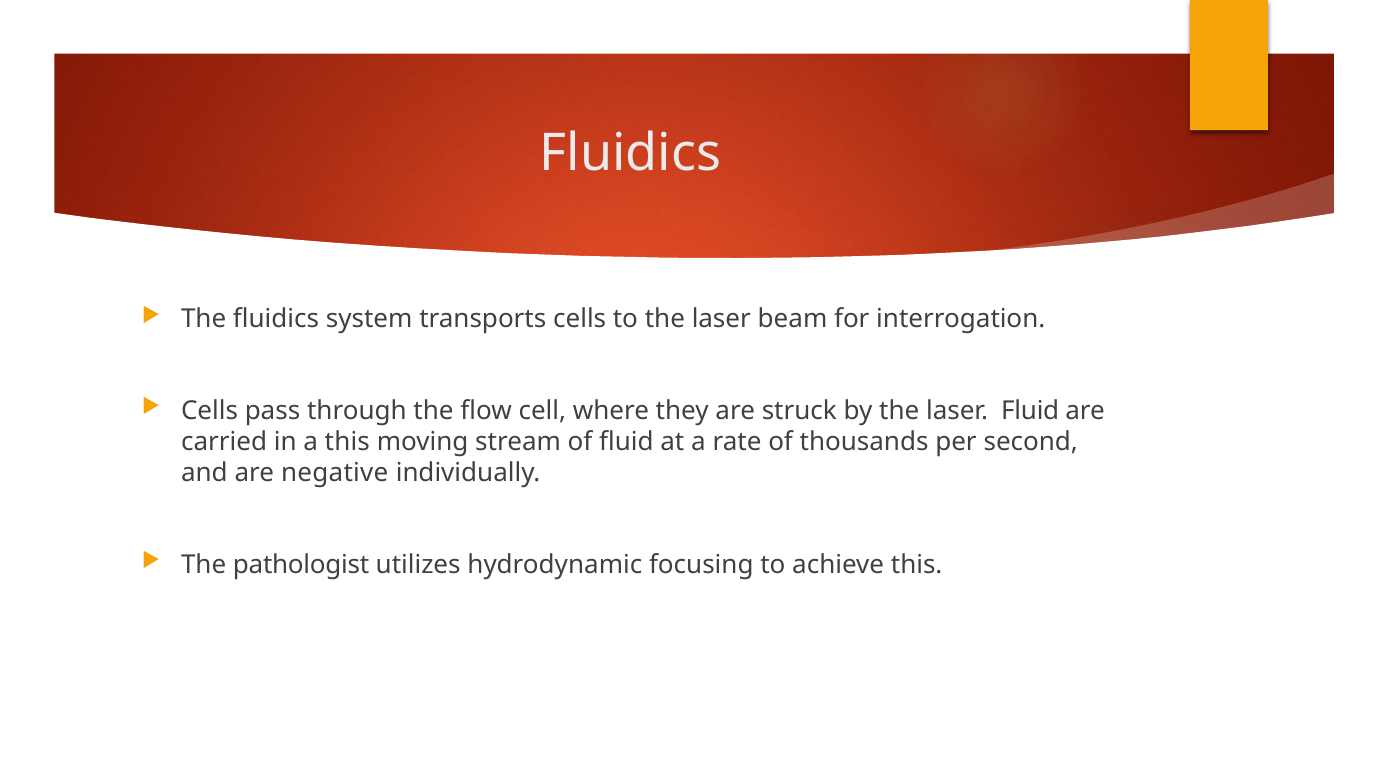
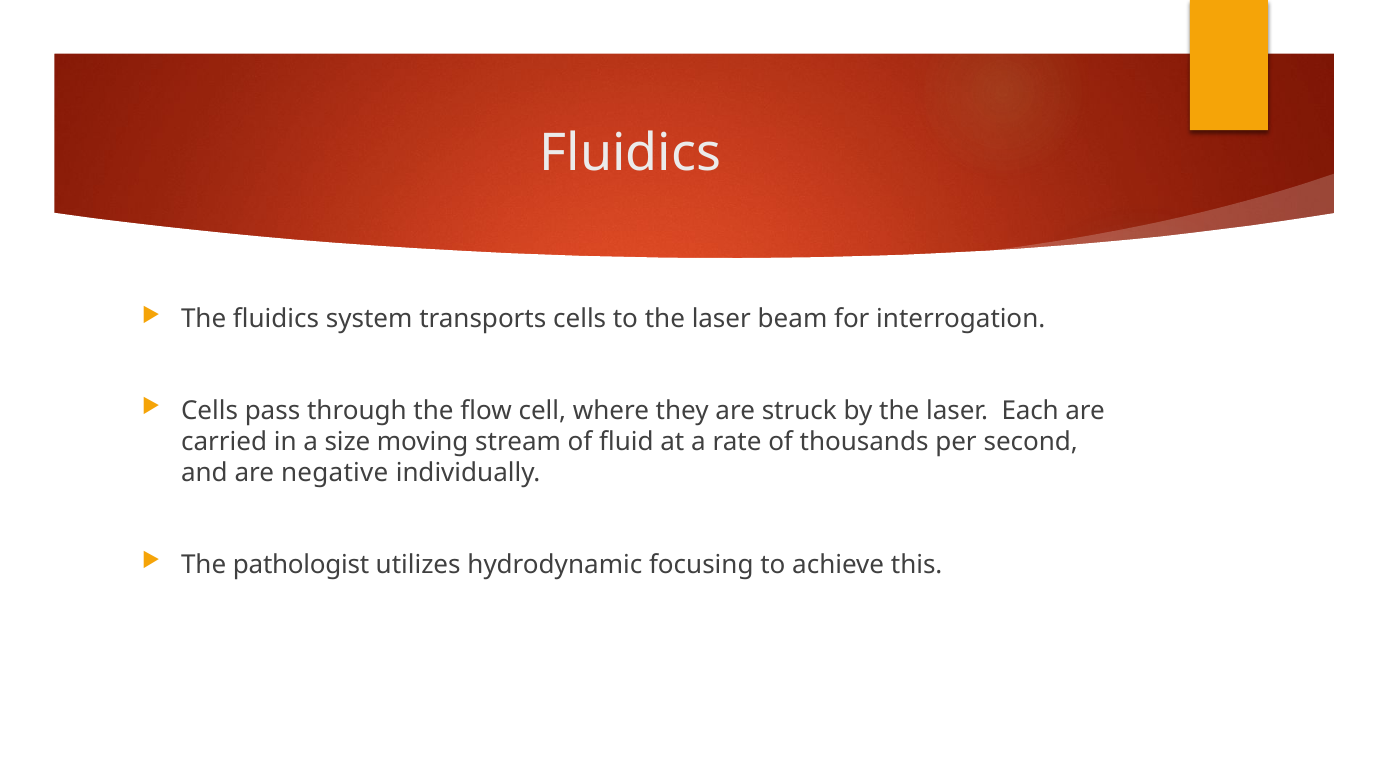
laser Fluid: Fluid -> Each
a this: this -> size
